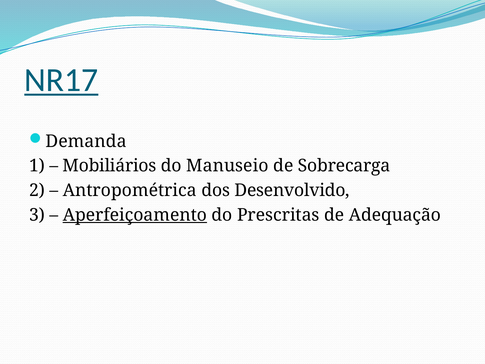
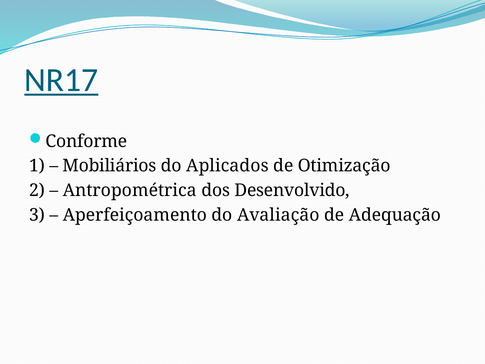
Demanda: Demanda -> Conforme
Manuseio: Manuseio -> Aplicados
Sobrecarga: Sobrecarga -> Otimização
Aperfeiçoamento underline: present -> none
Prescritas: Prescritas -> Avaliação
